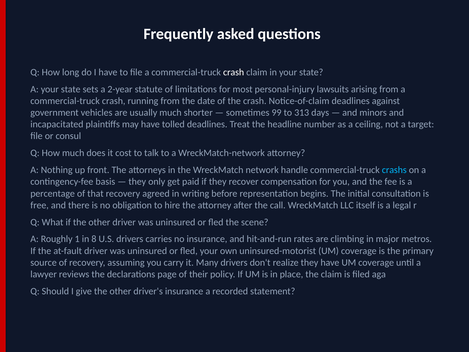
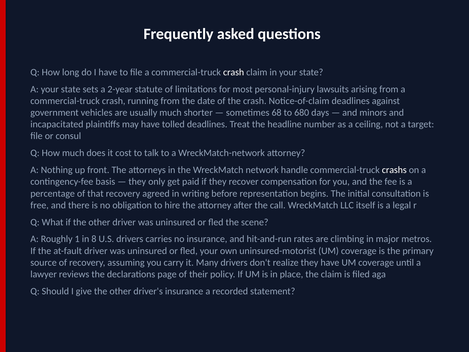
99: 99 -> 68
313: 313 -> 680
crashs colour: light blue -> white
